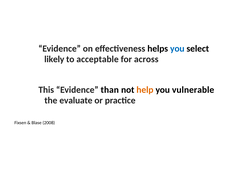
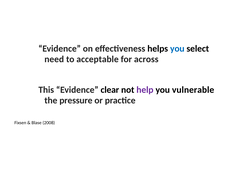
likely: likely -> need
than: than -> clear
help colour: orange -> purple
evaluate: evaluate -> pressure
